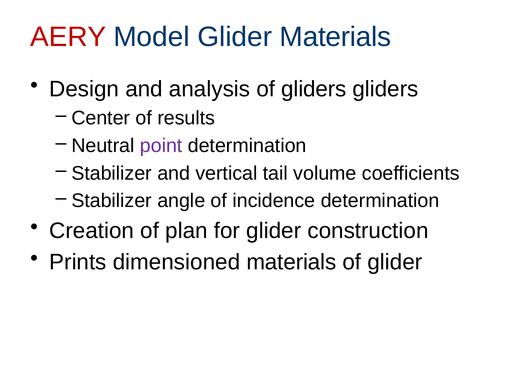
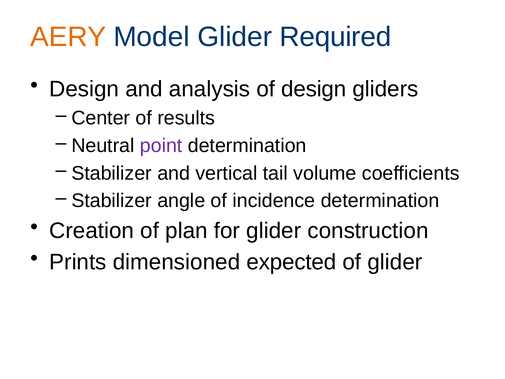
AERY colour: red -> orange
Glider Materials: Materials -> Required
of gliders: gliders -> design
dimensioned materials: materials -> expected
